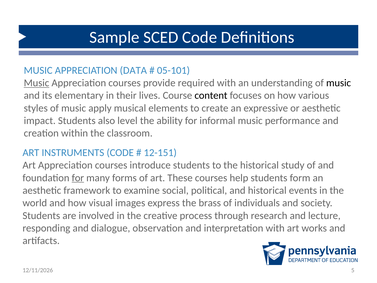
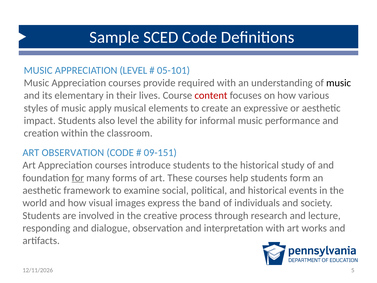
APPRECIATION DATA: DATA -> LEVEL
Music at (36, 83) underline: present -> none
content colour: black -> red
ART INSTRUMENTS: INSTRUMENTS -> OBSERVATION
12-151: 12-151 -> 09-151
brass: brass -> band
